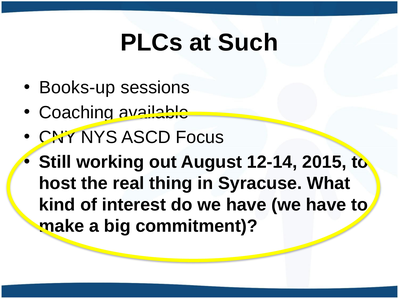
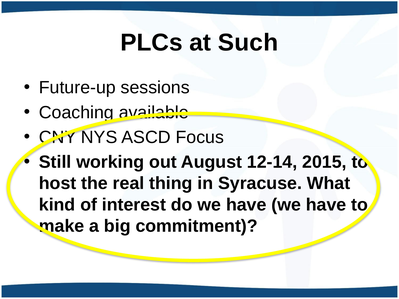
Books-up: Books-up -> Future-up
